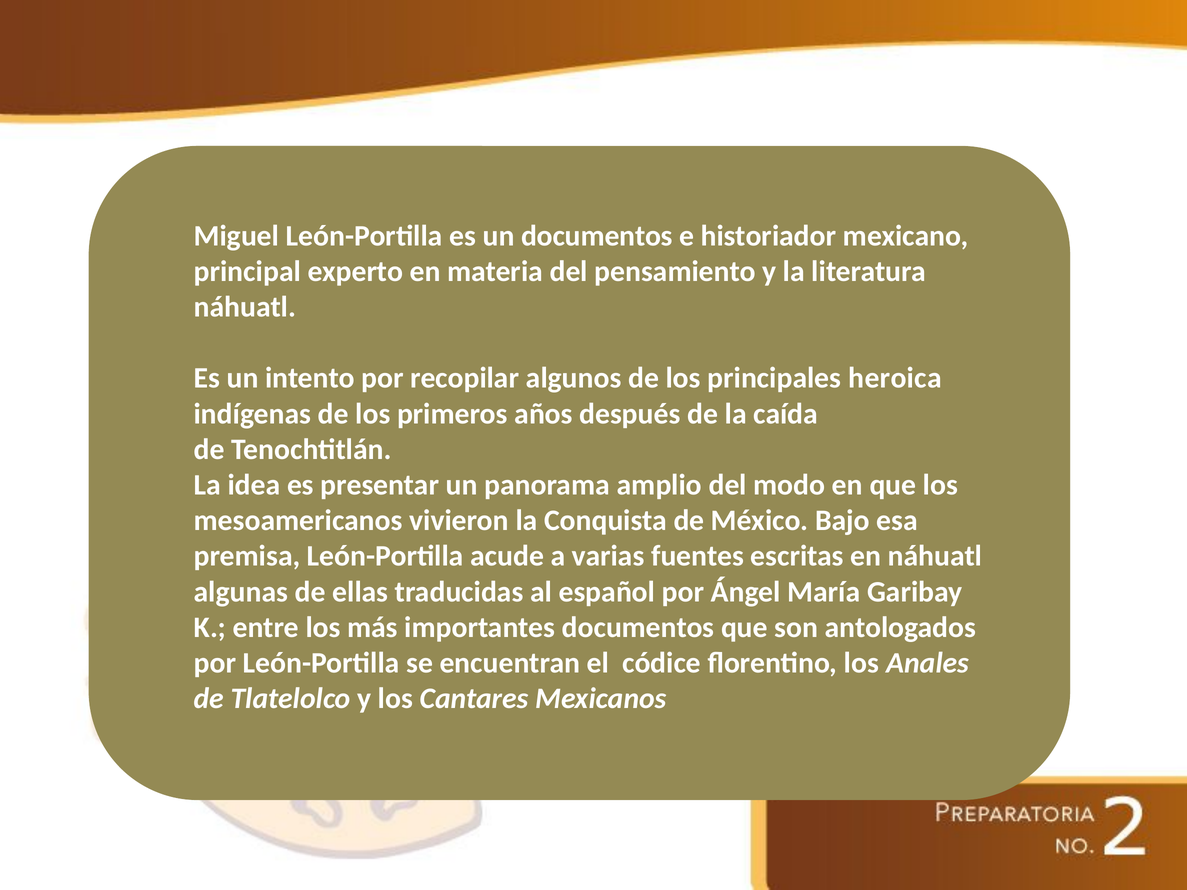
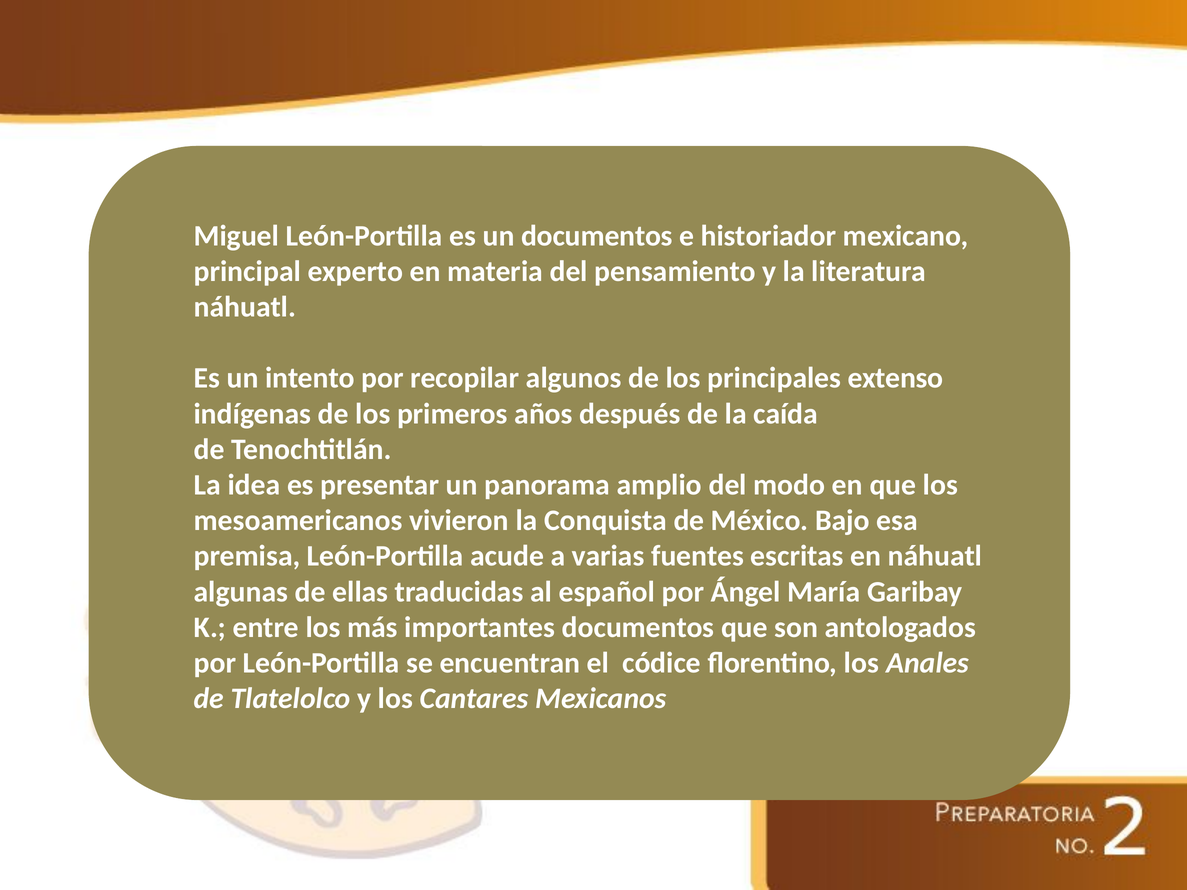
heroica: heroica -> extenso
